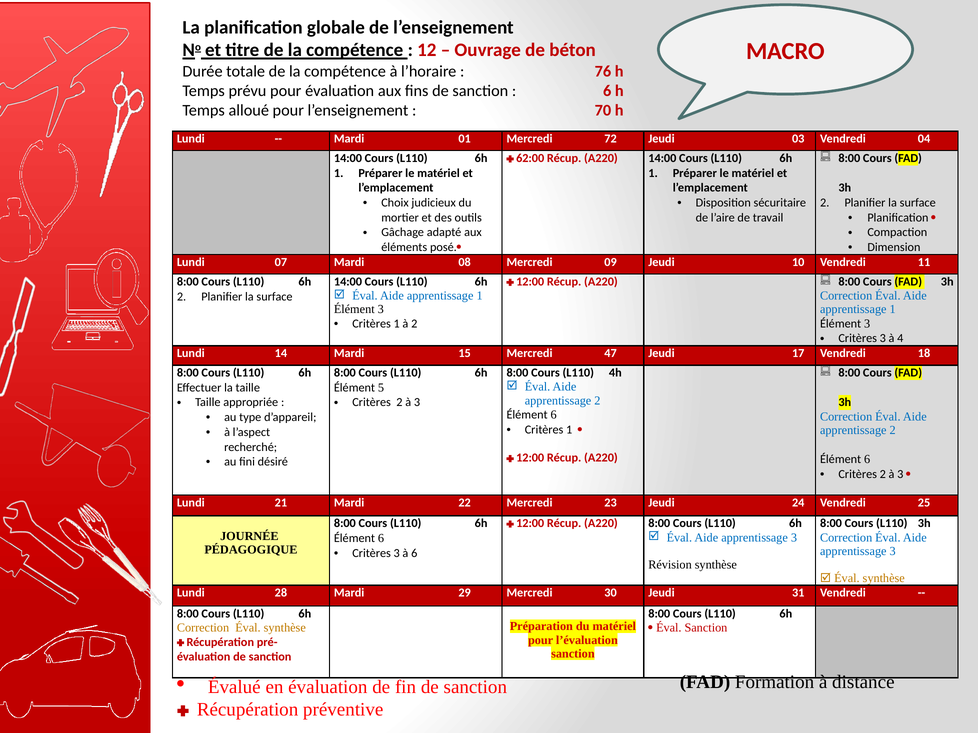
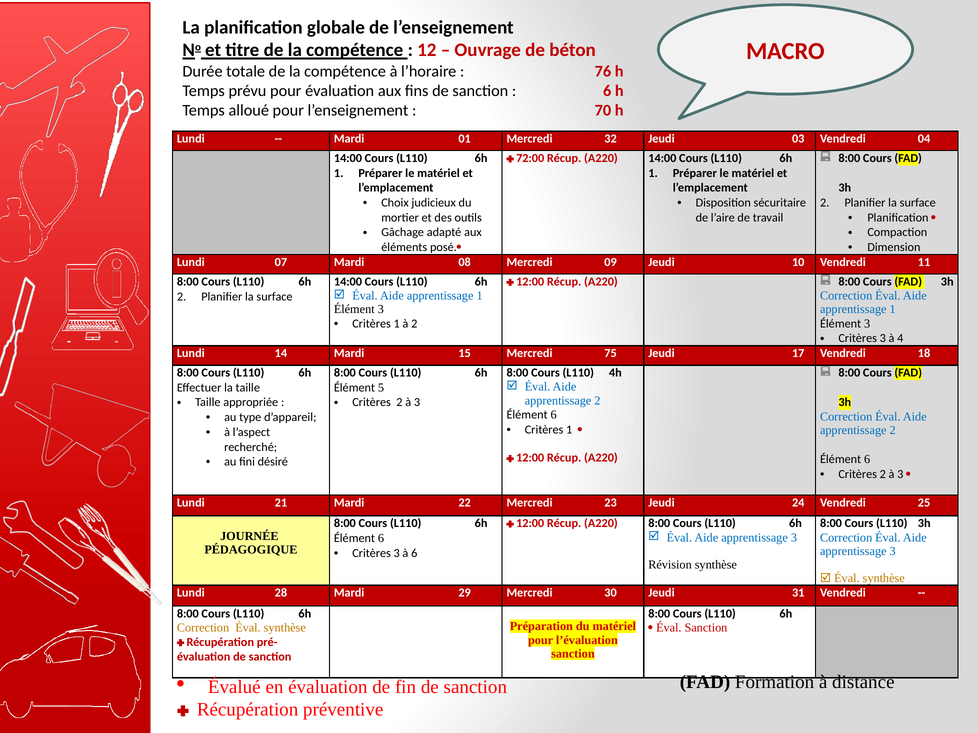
72: 72 -> 32
62:00: 62:00 -> 72:00
47: 47 -> 75
